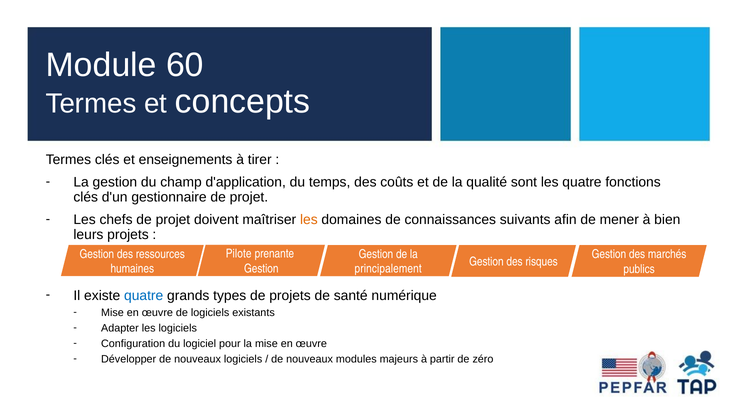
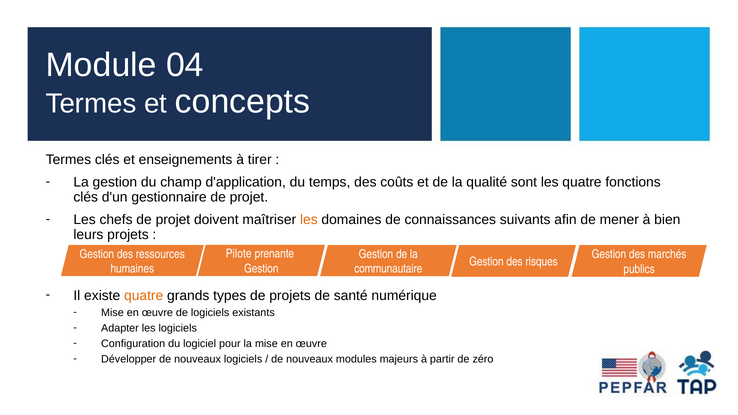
60: 60 -> 04
principalement: principalement -> communautaire
quatre at (144, 296) colour: blue -> orange
